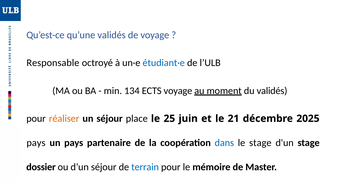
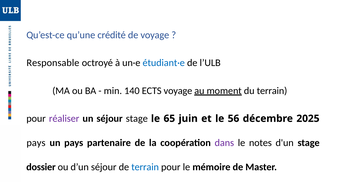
qu’une validés: validés -> crédité
134: 134 -> 140
du validés: validés -> terrain
réaliser colour: orange -> purple
séjour place: place -> stage
25: 25 -> 65
21: 21 -> 56
dans colour: blue -> purple
le stage: stage -> notes
